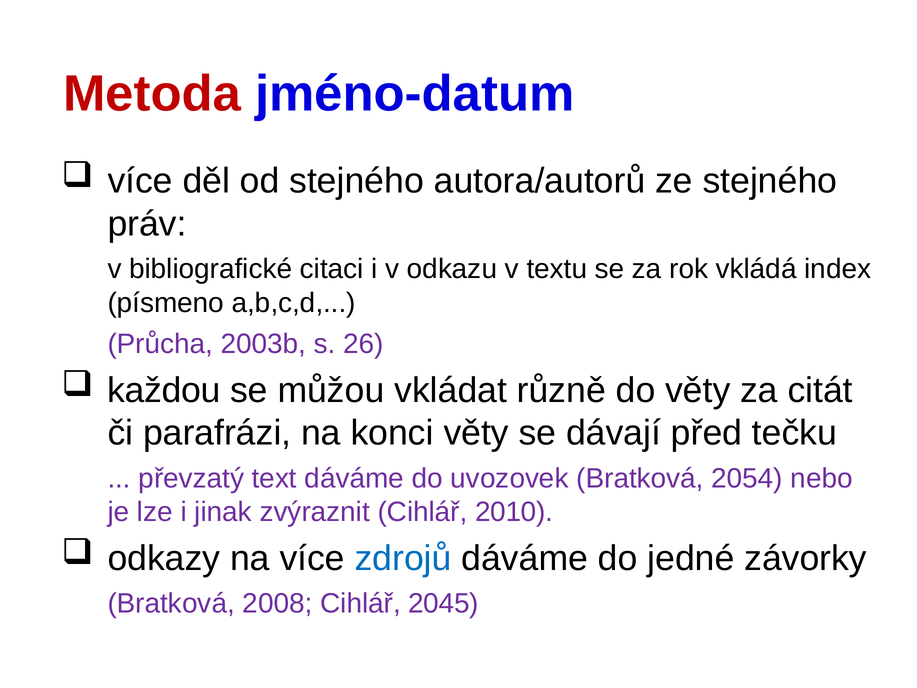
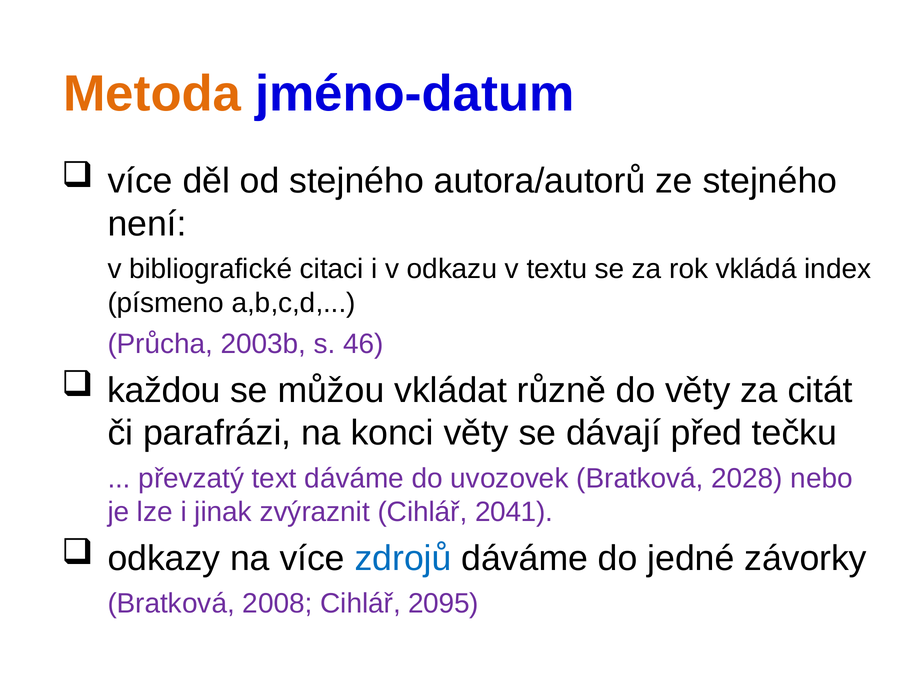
Metoda colour: red -> orange
práv: práv -> není
26: 26 -> 46
2054: 2054 -> 2028
2010: 2010 -> 2041
2045: 2045 -> 2095
